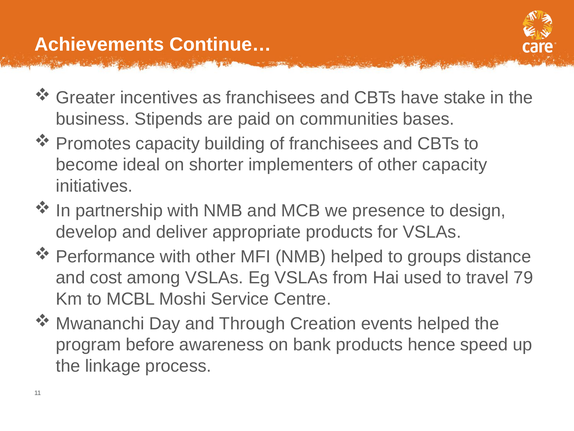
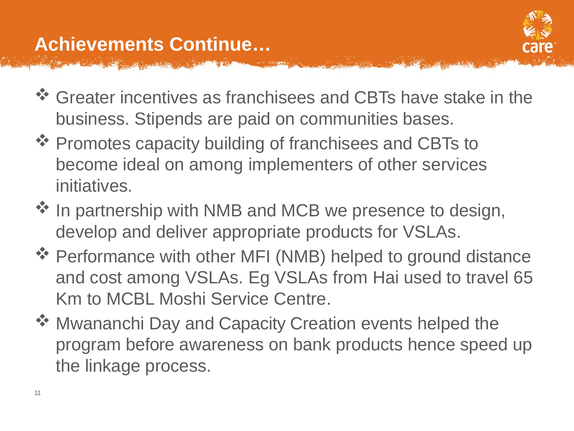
on shorter: shorter -> among
other capacity: capacity -> services
groups: groups -> ground
79: 79 -> 65
and Through: Through -> Capacity
